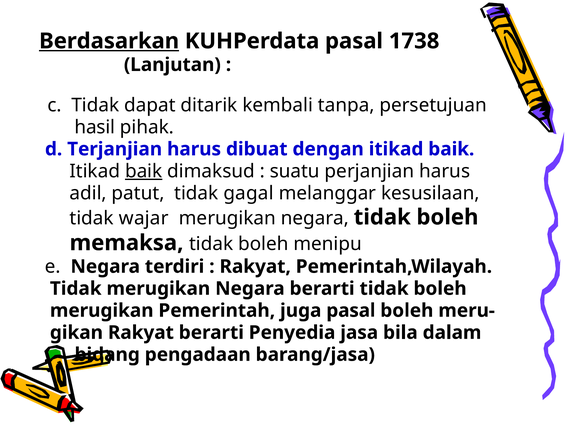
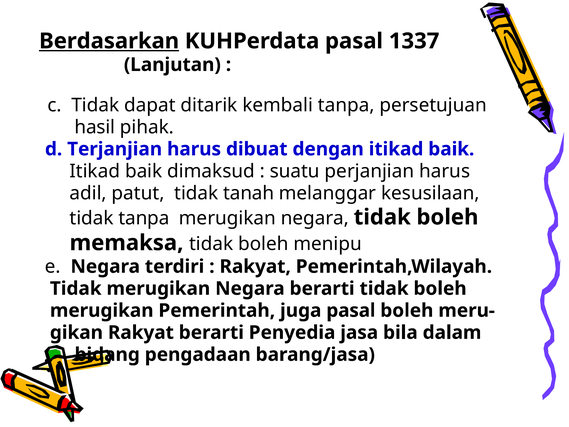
1738: 1738 -> 1337
baik at (144, 171) underline: present -> none
gagal: gagal -> tanah
tidak wajar: wajar -> tanpa
